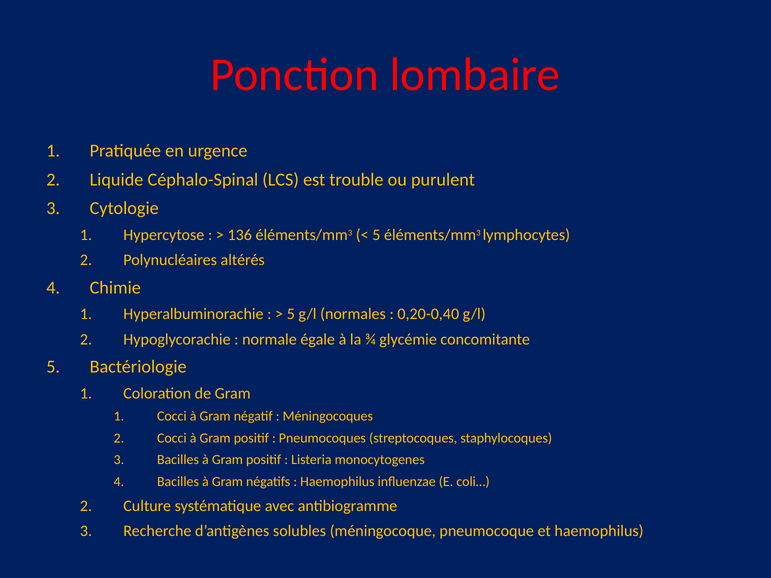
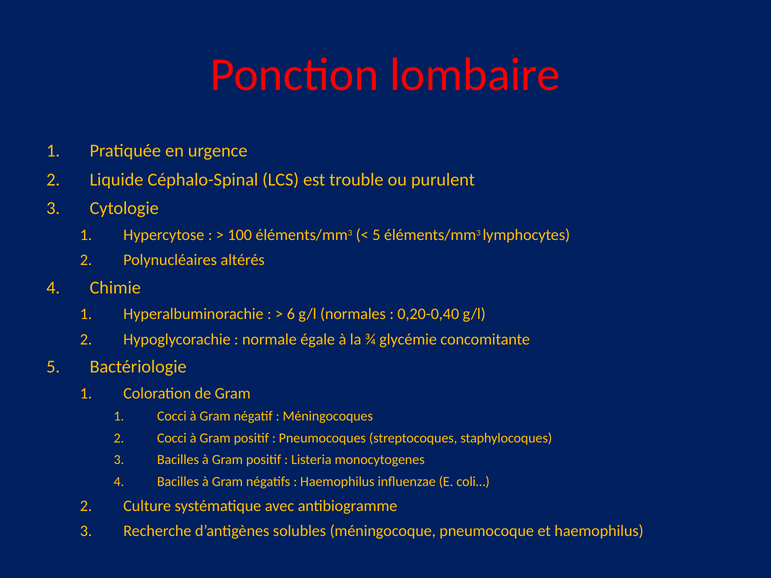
136: 136 -> 100
5 at (291, 314): 5 -> 6
